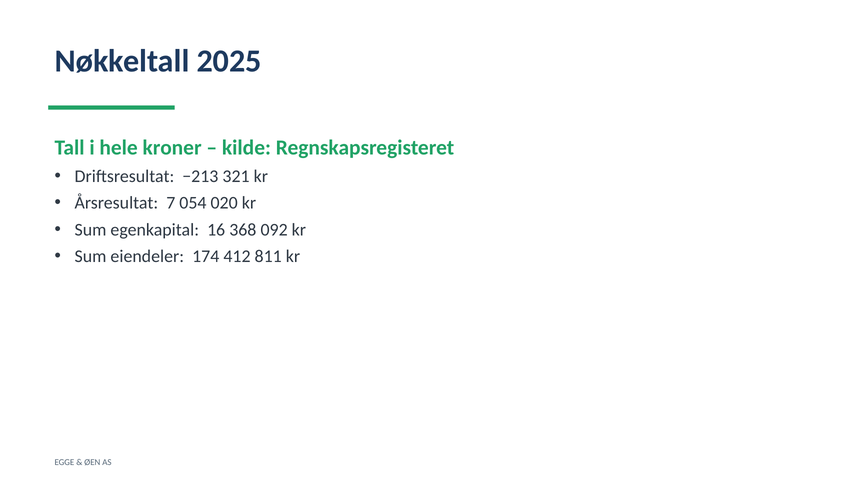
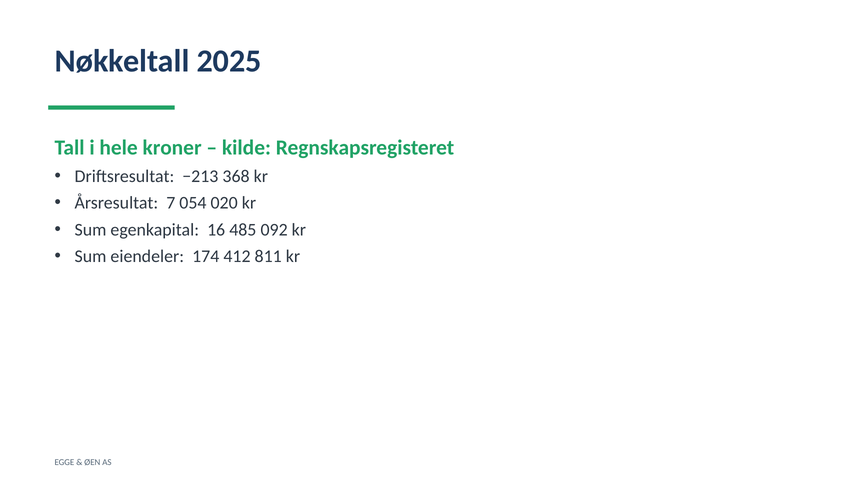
321: 321 -> 368
368: 368 -> 485
